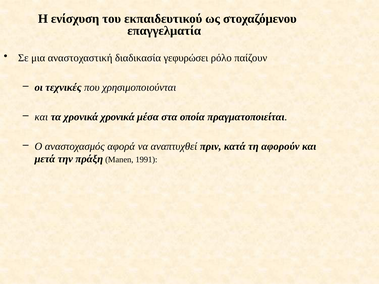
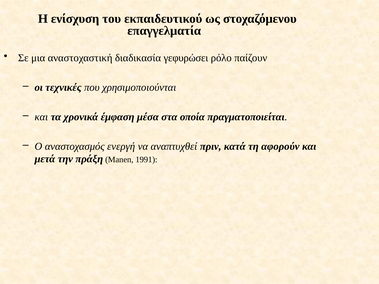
χρονικά χρονικά: χρονικά -> έμφαση
αφορά: αφορά -> ενεργή
